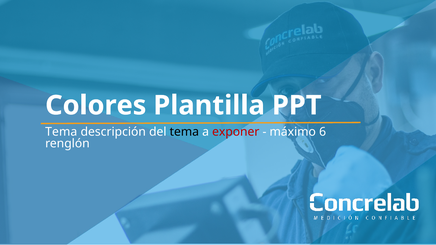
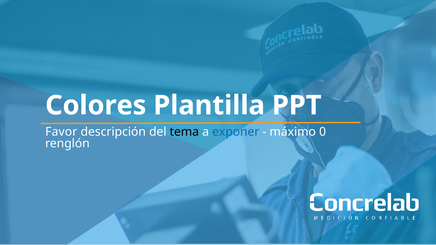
Tema at (61, 132): Tema -> Favor
exponer colour: red -> blue
6: 6 -> 0
